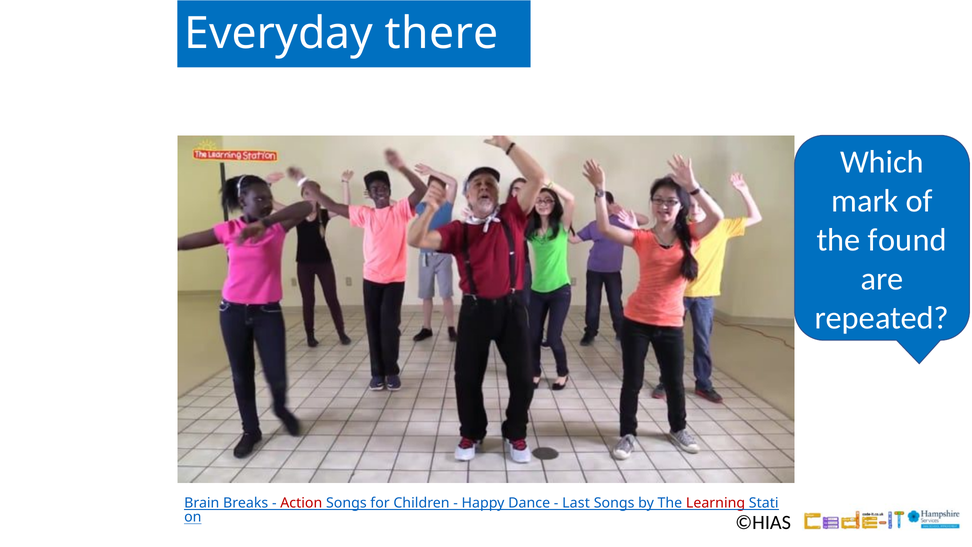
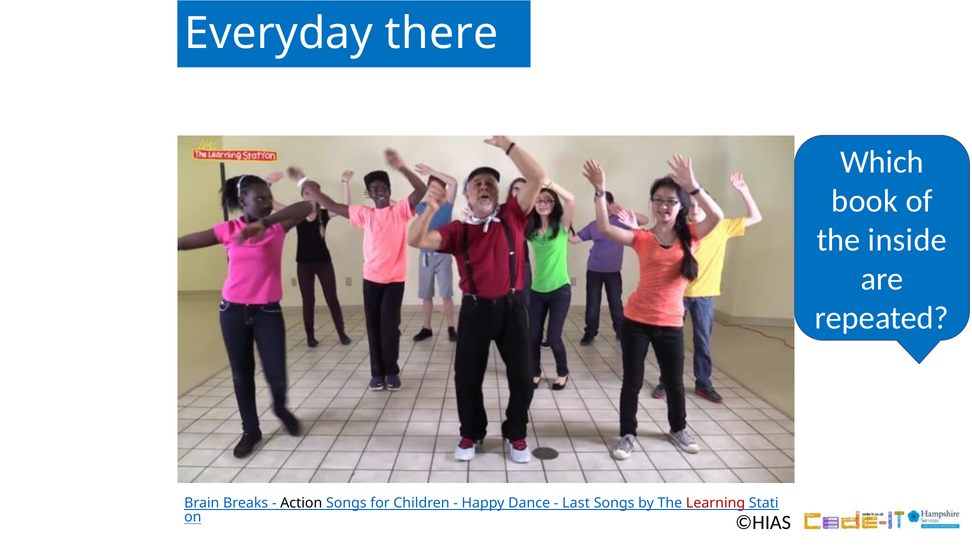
mark: mark -> book
found: found -> inside
Action colour: red -> black
